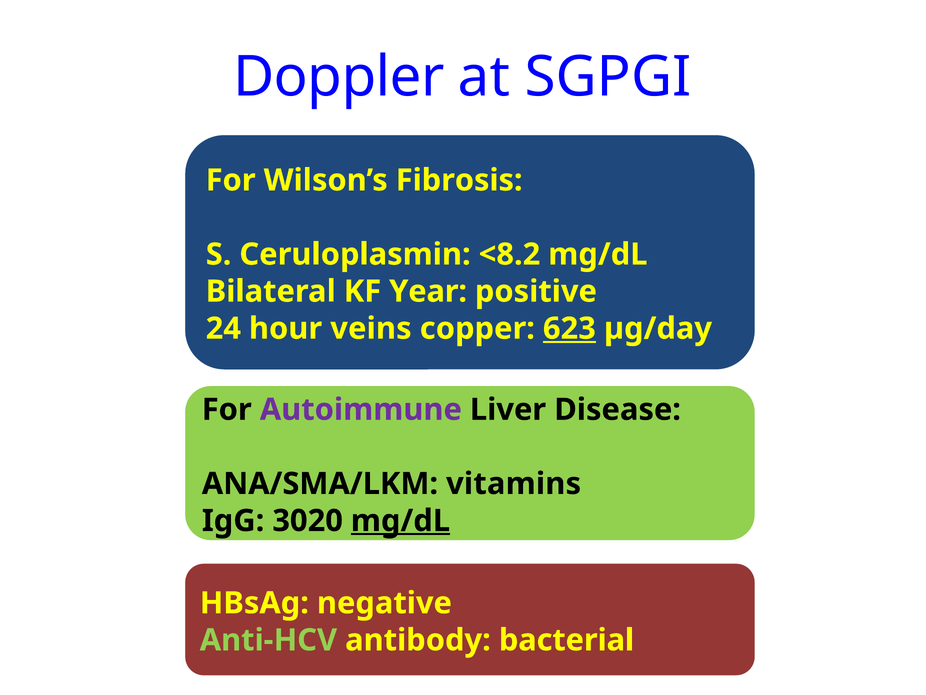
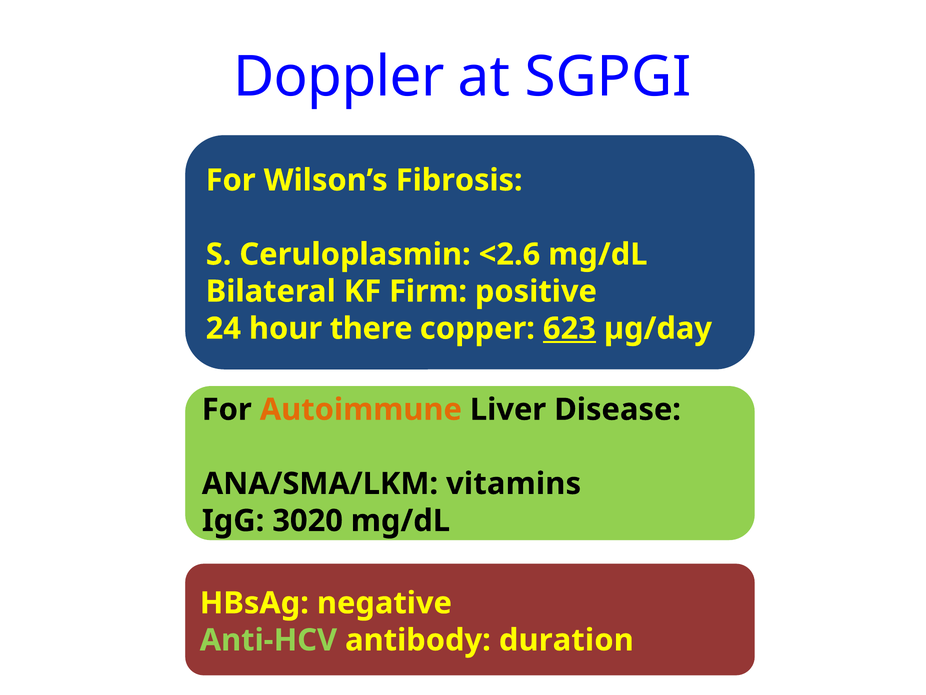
<8.2: <8.2 -> <2.6
Year: Year -> Firm
veins: veins -> there
Autoimmune colour: purple -> orange
mg/dL at (400, 520) underline: present -> none
bacterial: bacterial -> duration
